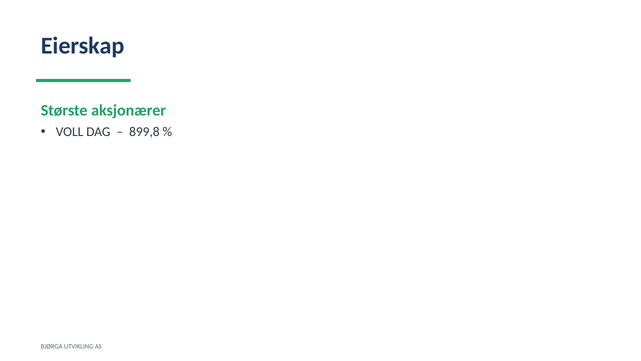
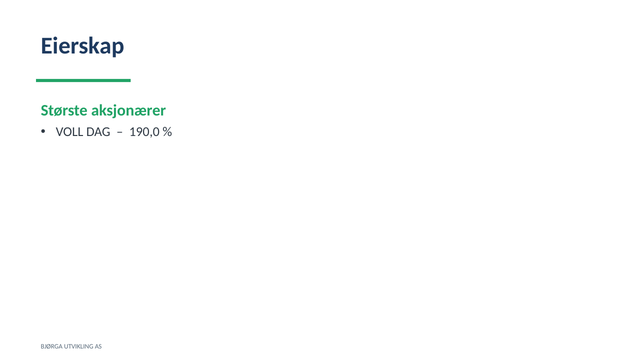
899,8: 899,8 -> 190,0
